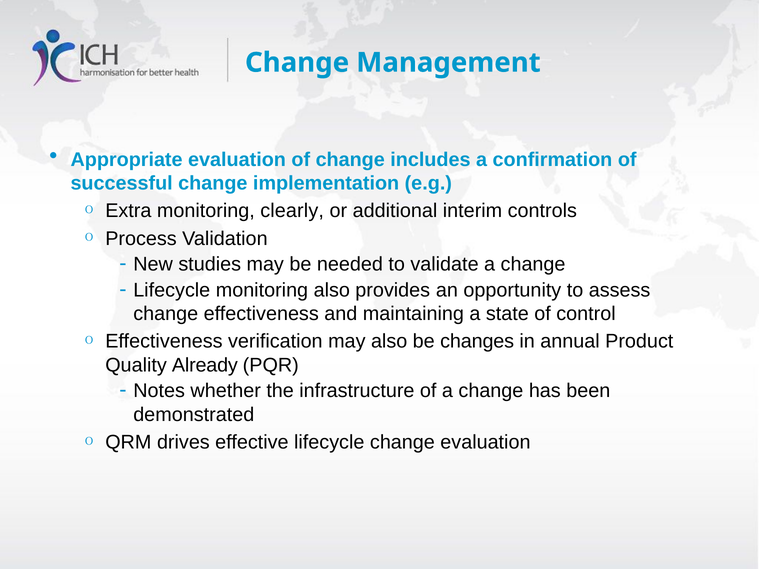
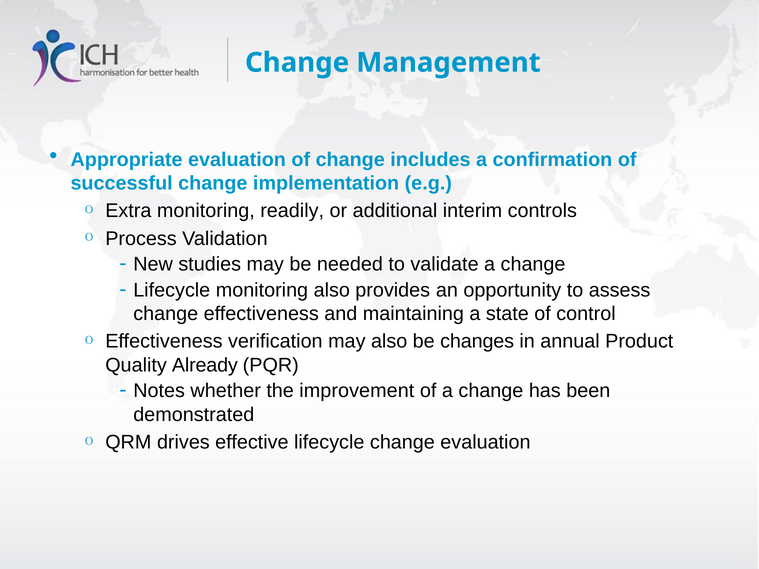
clearly: clearly -> readily
infrastructure: infrastructure -> improvement
